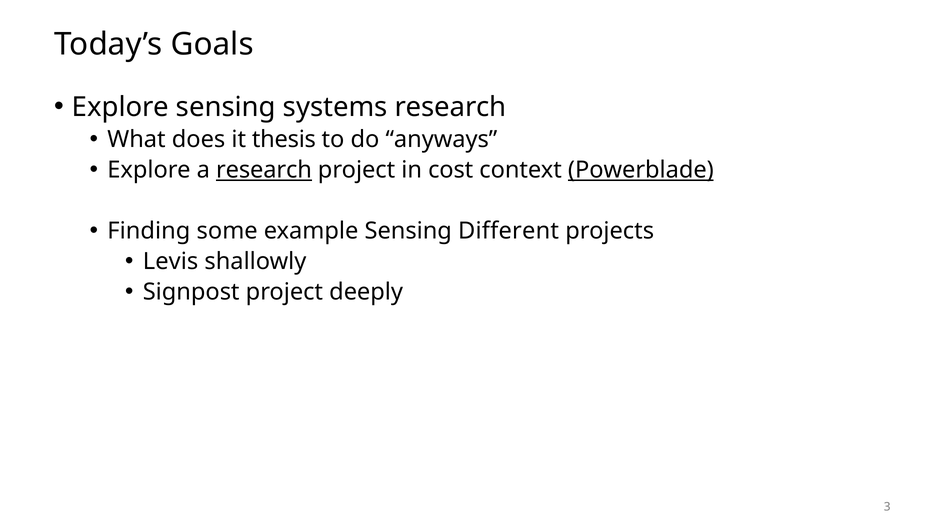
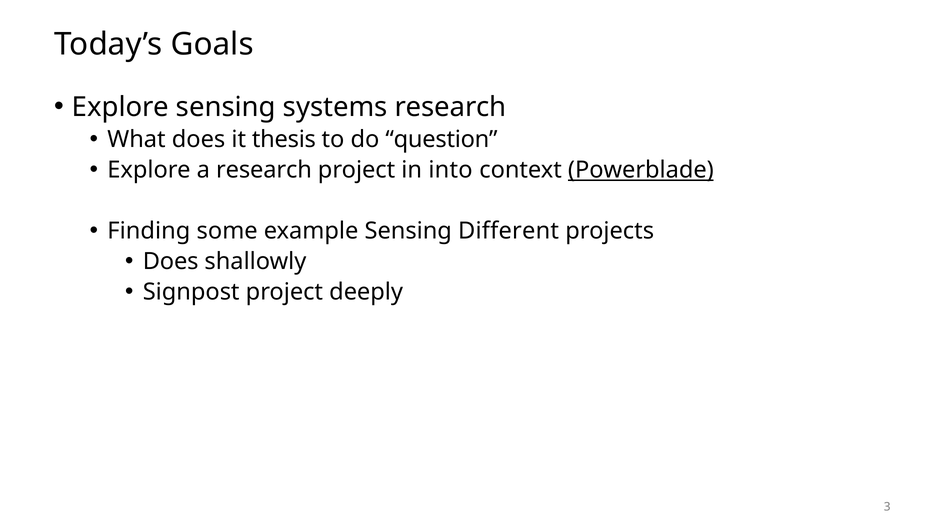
anyways: anyways -> question
research at (264, 170) underline: present -> none
cost: cost -> into
Levis at (171, 261): Levis -> Does
